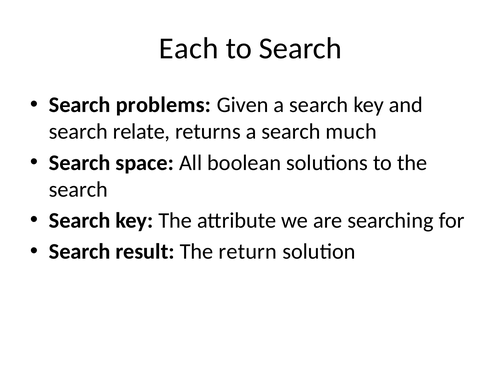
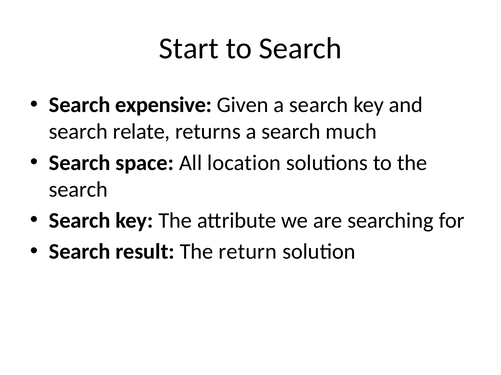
Each: Each -> Start
problems: problems -> expensive
boolean: boolean -> location
